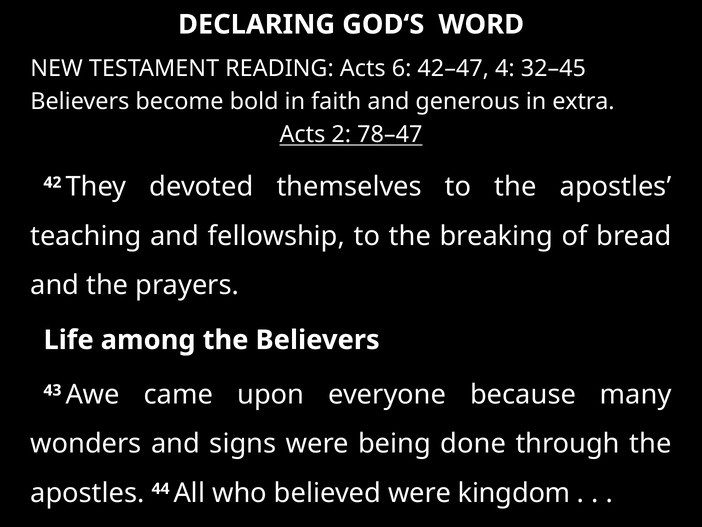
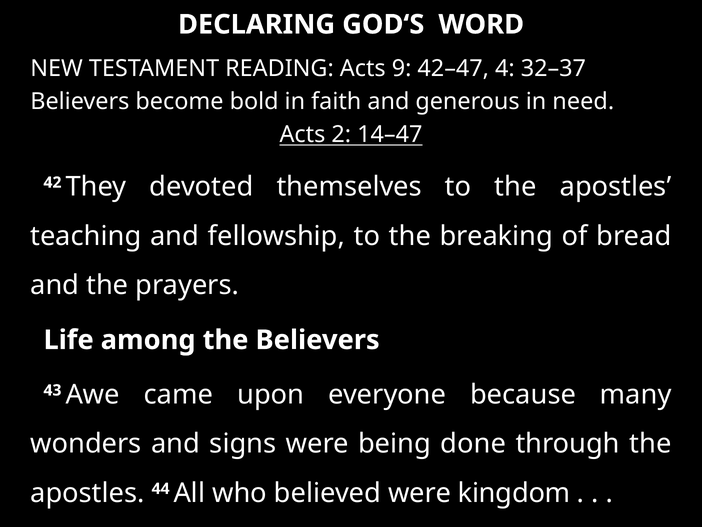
6: 6 -> 9
32–45: 32–45 -> 32–37
extra: extra -> need
78–47: 78–47 -> 14–47
